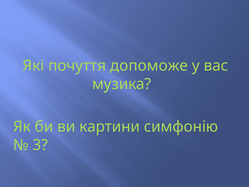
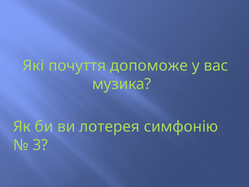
картини: картини -> лотерея
